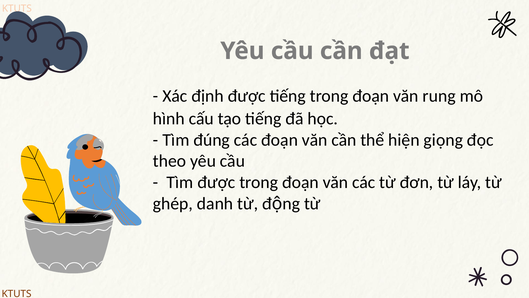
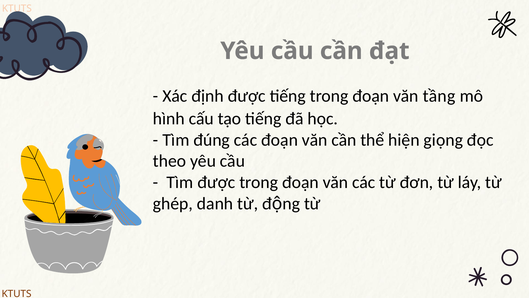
rung: rung -> tầng
